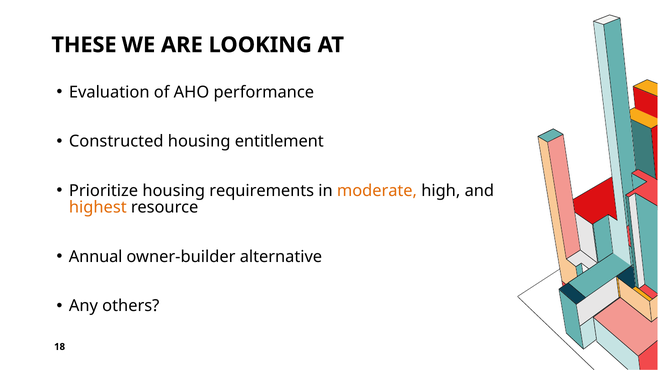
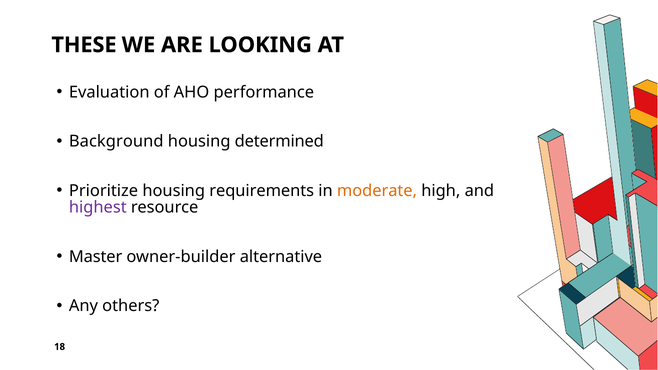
Constructed: Constructed -> Background
entitlement: entitlement -> determined
highest colour: orange -> purple
Annual: Annual -> Master
